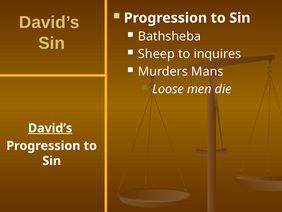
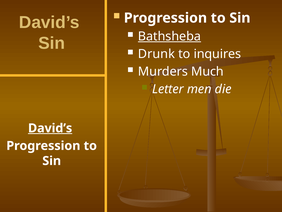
Bathsheba underline: none -> present
Sheep: Sheep -> Drunk
Mans: Mans -> Much
Loose: Loose -> Letter
